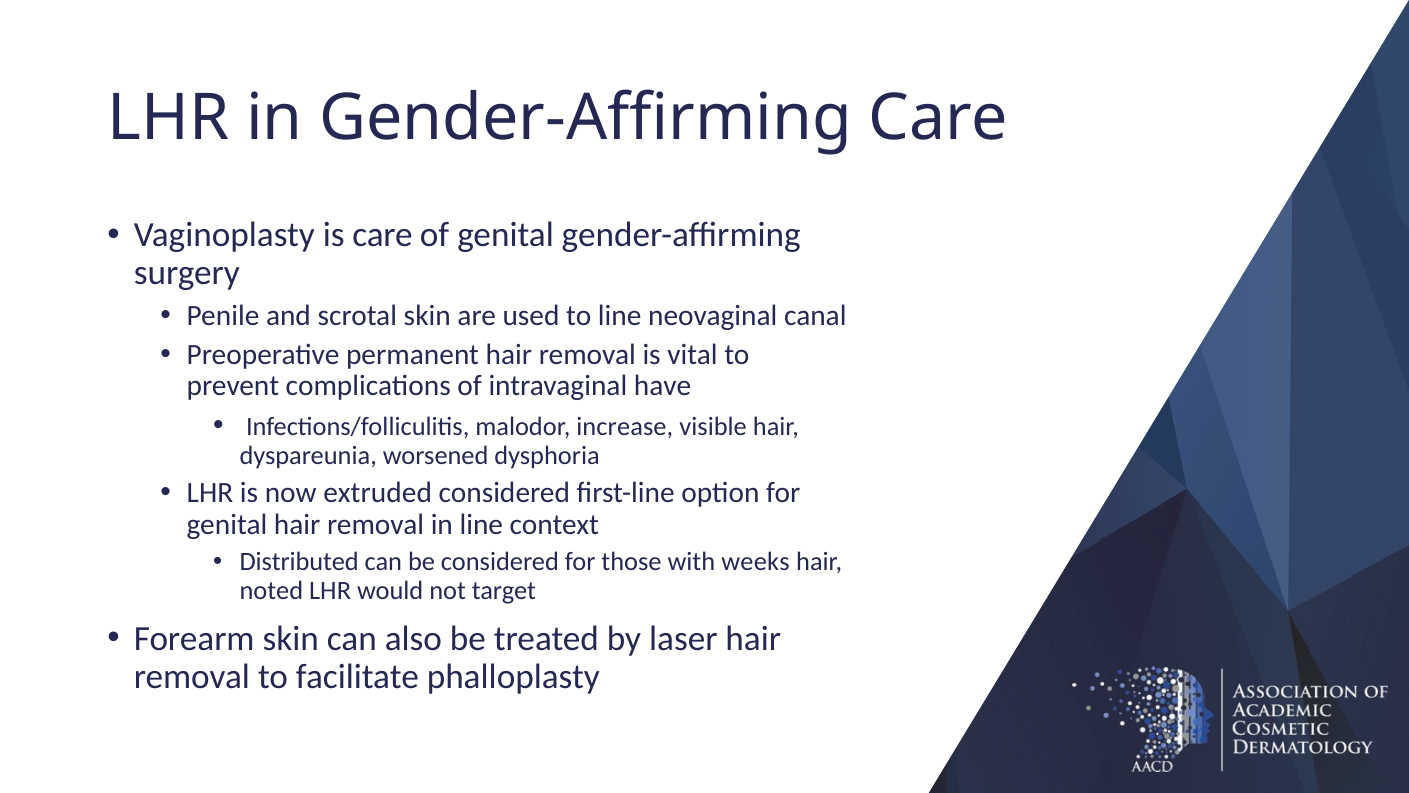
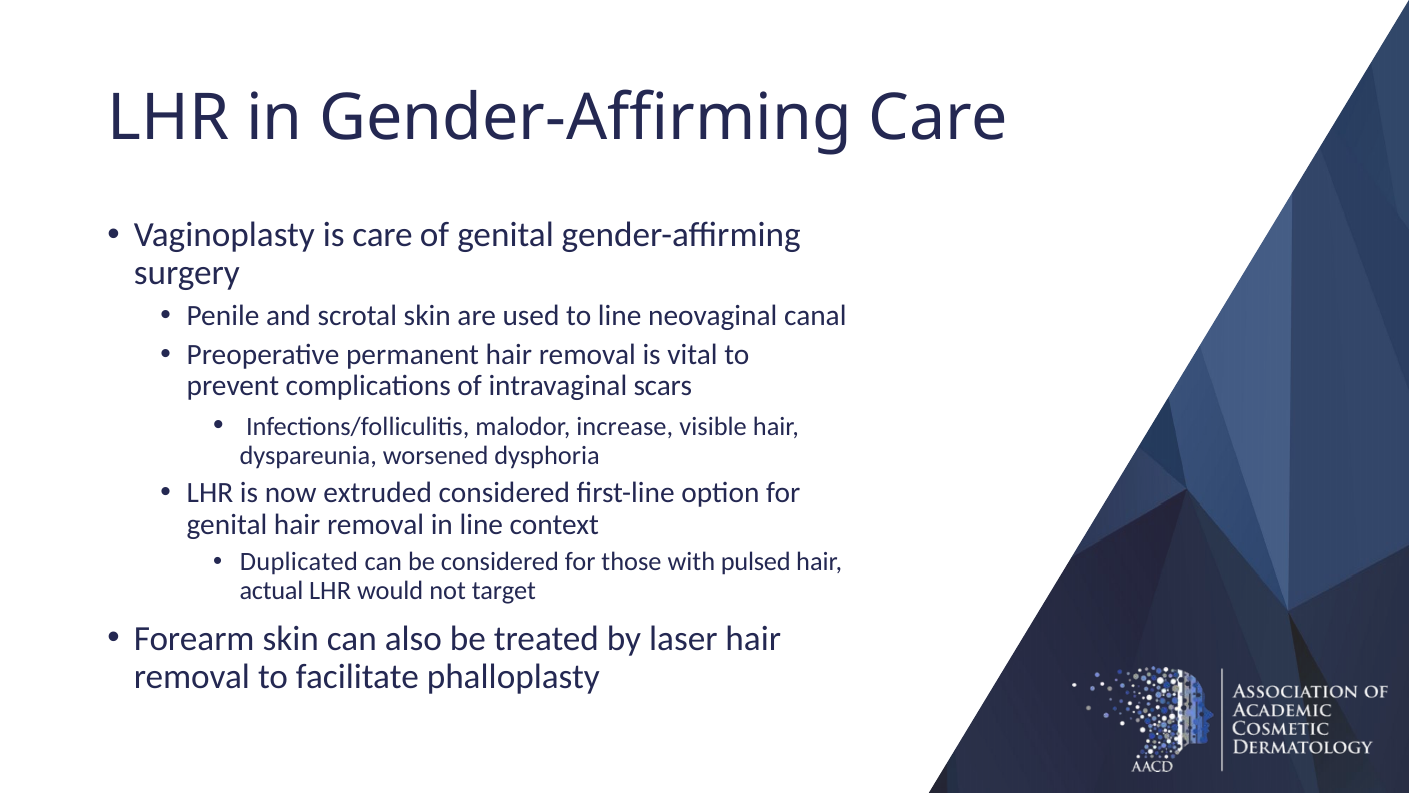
have: have -> scars
Distributed: Distributed -> Duplicated
weeks: weeks -> pulsed
noted: noted -> actual
